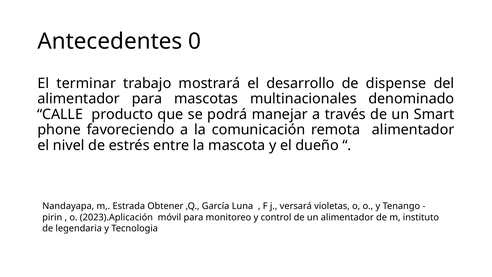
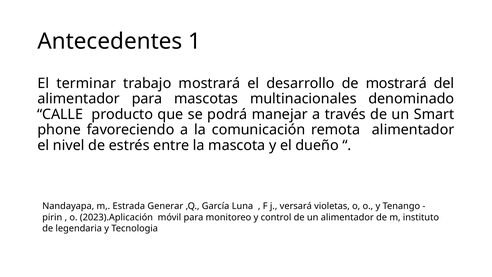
0: 0 -> 1
de dispense: dispense -> mostrará
Obtener: Obtener -> Generar
